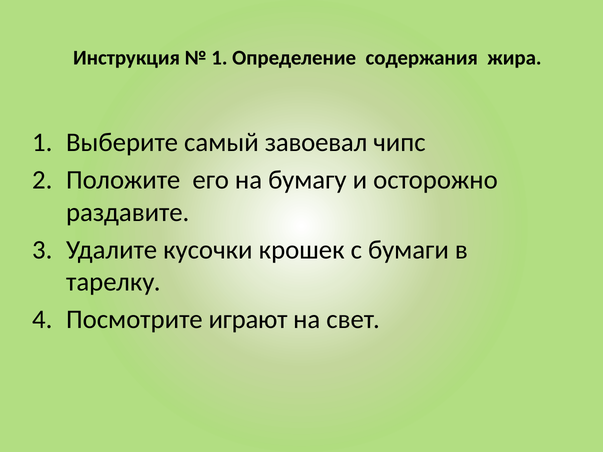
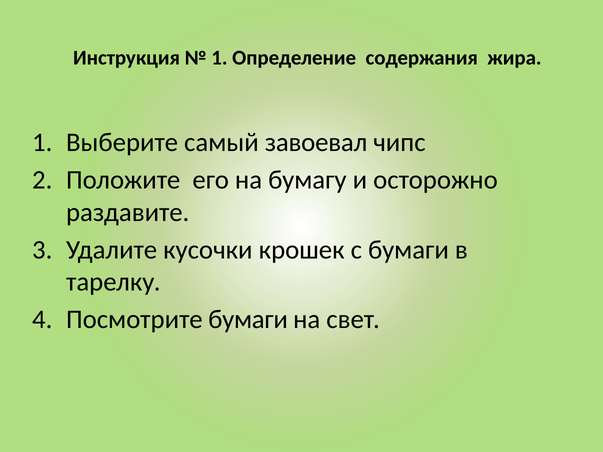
Посмотрите играют: играют -> бумаги
